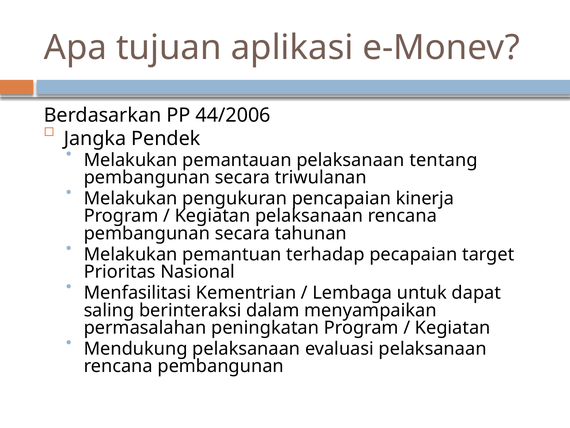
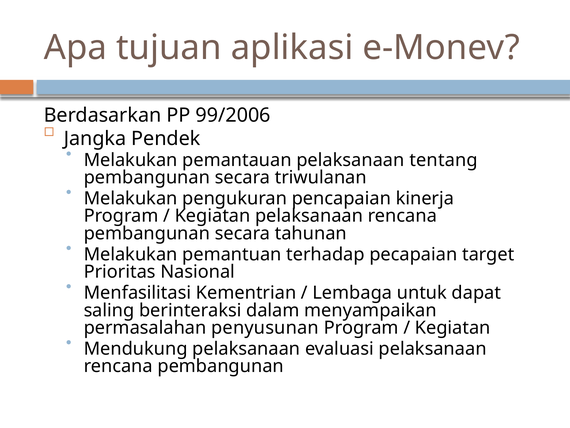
44/2006: 44/2006 -> 99/2006
peningkatan: peningkatan -> penyusunan
